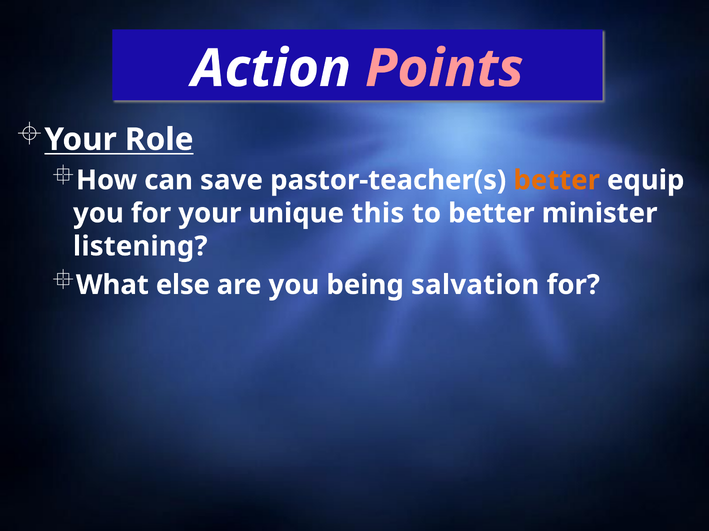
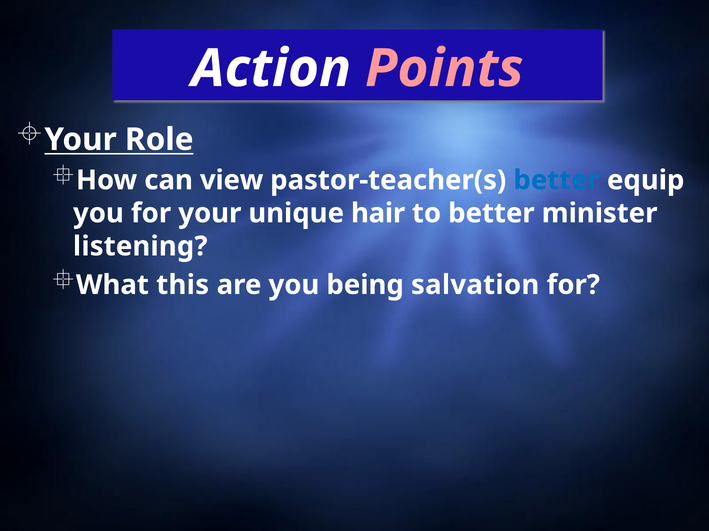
save: save -> view
better at (557, 180) colour: orange -> blue
this: this -> hair
else: else -> this
